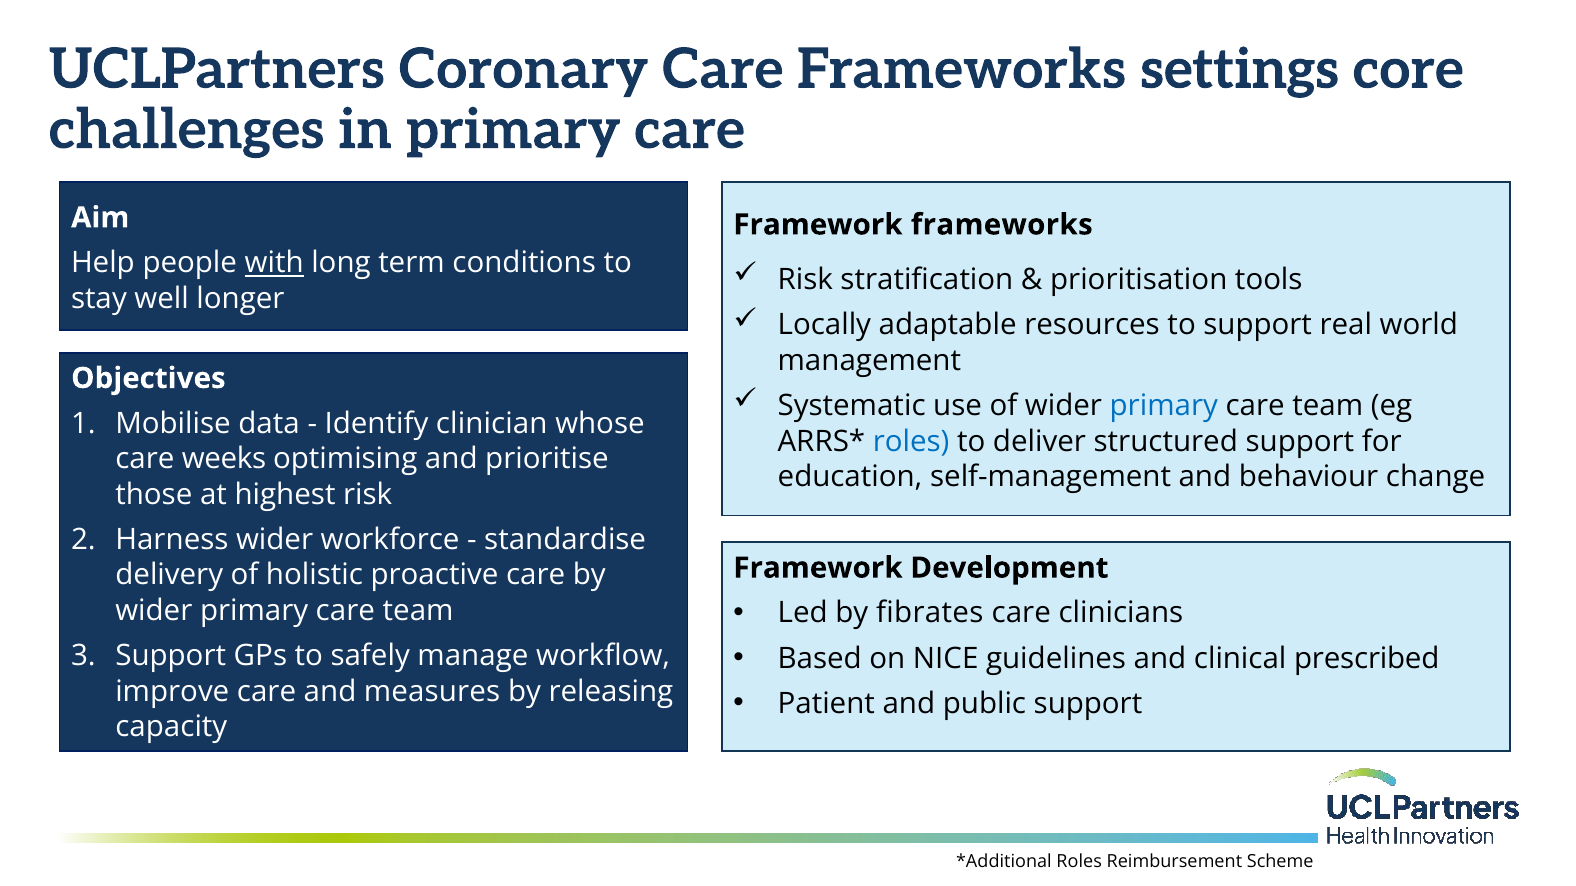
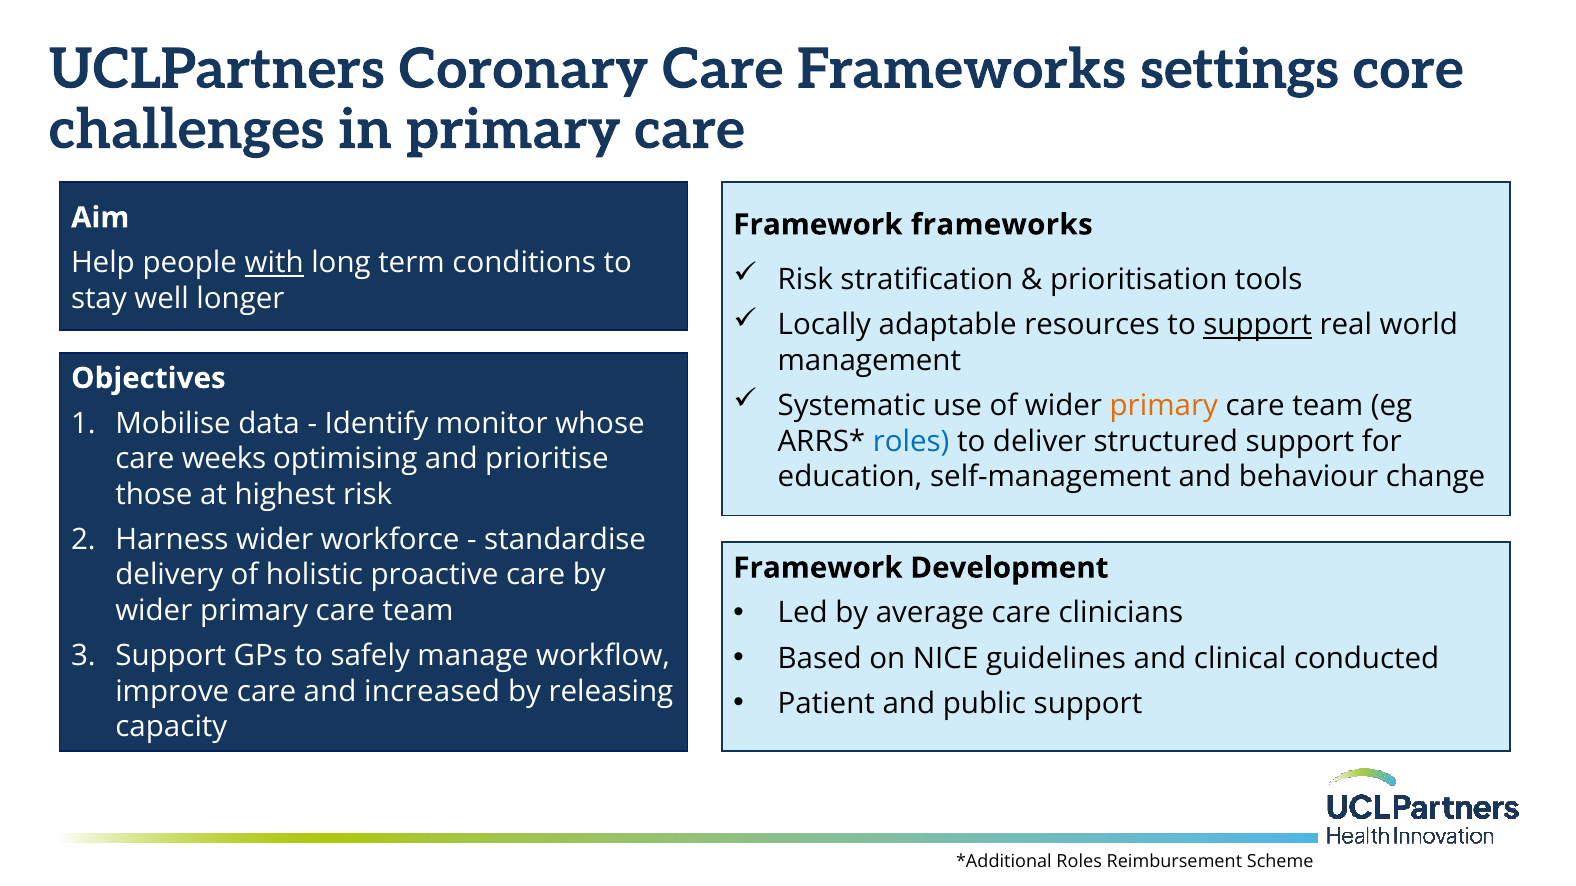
support at (1258, 325) underline: none -> present
primary at (1164, 406) colour: blue -> orange
clinician: clinician -> monitor
fibrates: fibrates -> average
prescribed: prescribed -> conducted
measures: measures -> increased
